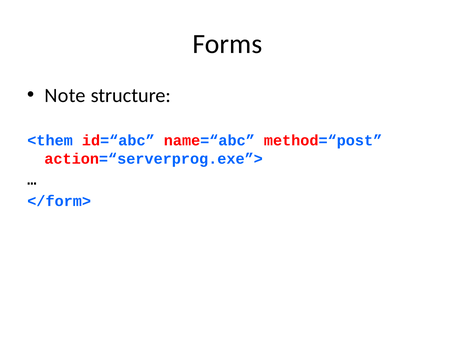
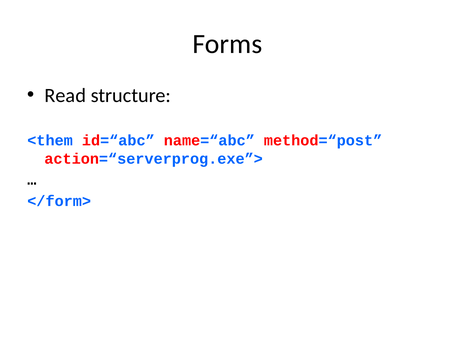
Note: Note -> Read
